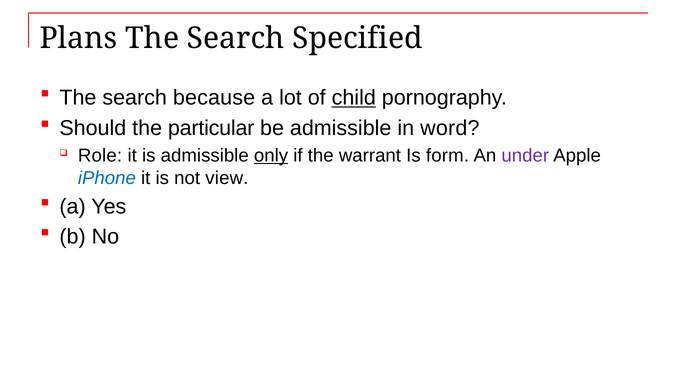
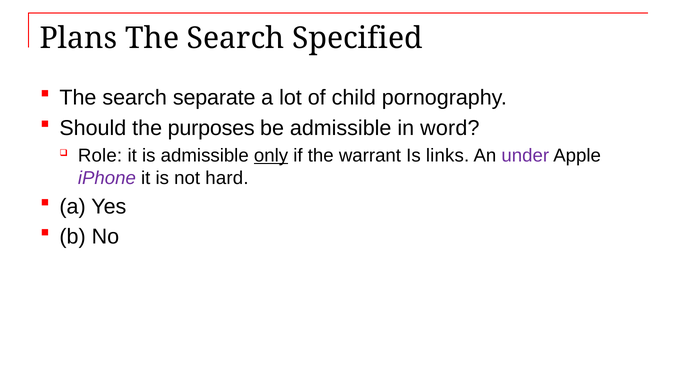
because: because -> separate
child underline: present -> none
particular: particular -> purposes
form: form -> links
iPhone colour: blue -> purple
view: view -> hard
